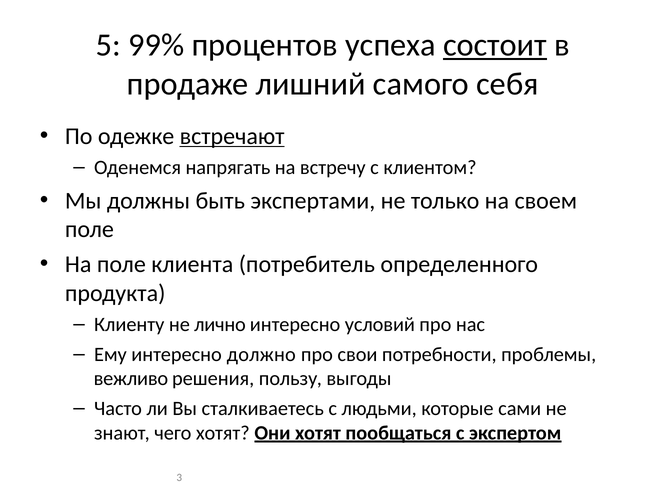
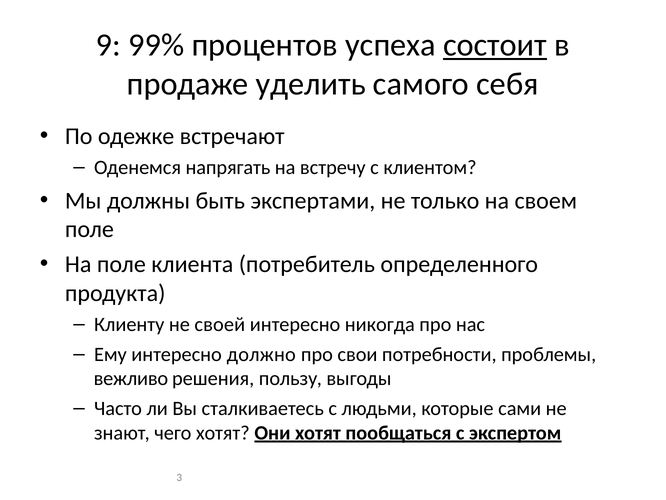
5: 5 -> 9
лишний: лишний -> уделить
встречают underline: present -> none
лично: лично -> своей
условий: условий -> никогда
